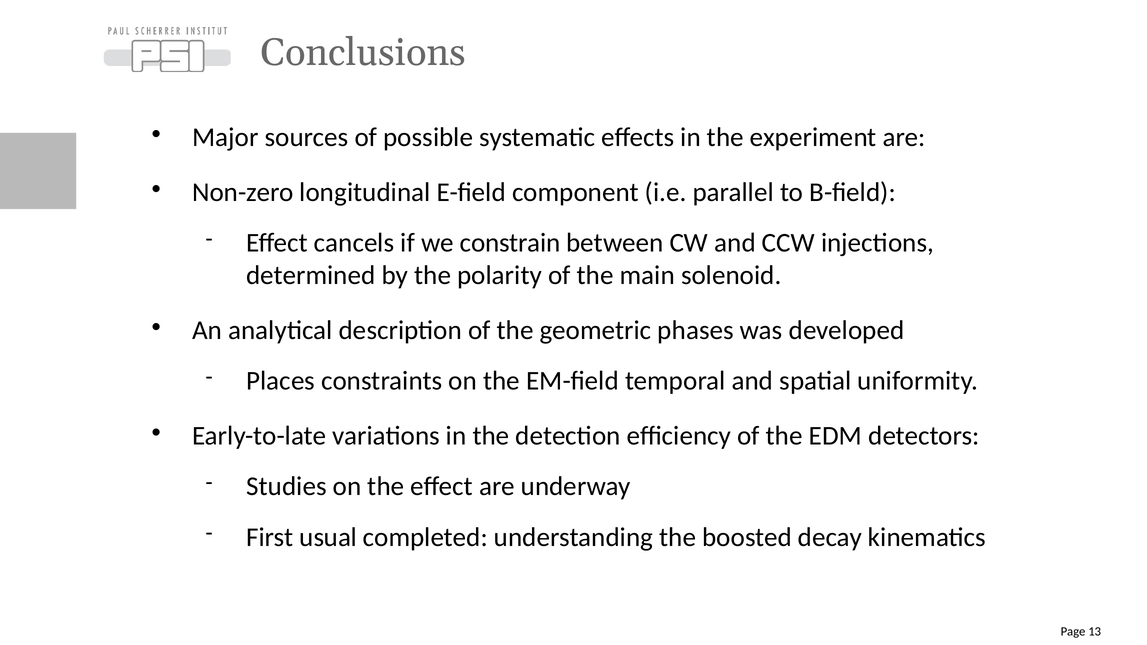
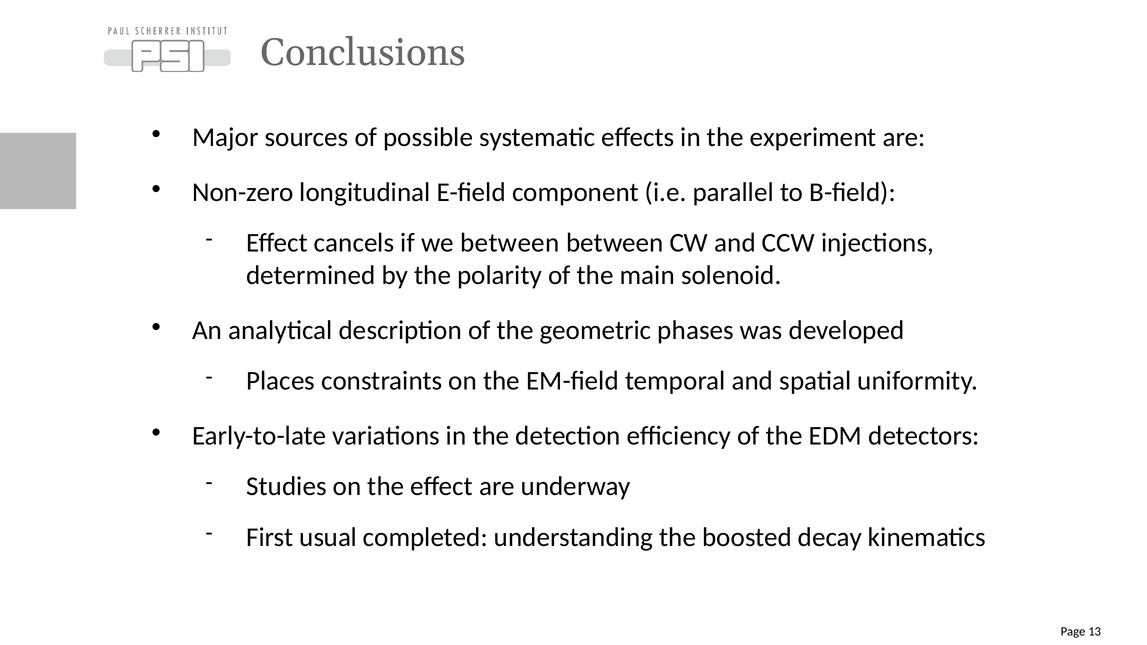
we constrain: constrain -> between
